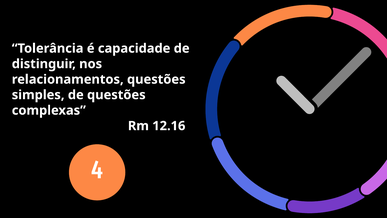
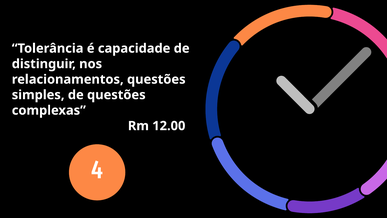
12.16: 12.16 -> 12.00
